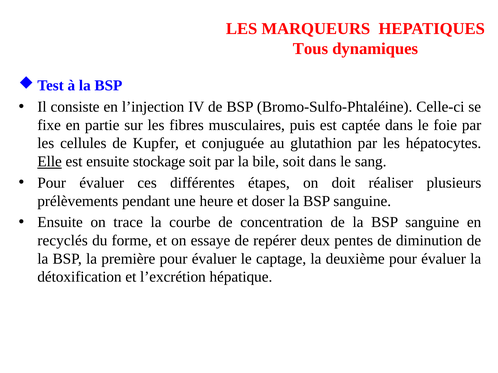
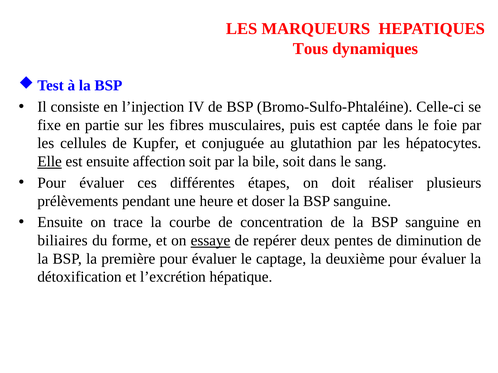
stockage: stockage -> affection
recyclés: recyclés -> biliaires
essaye underline: none -> present
